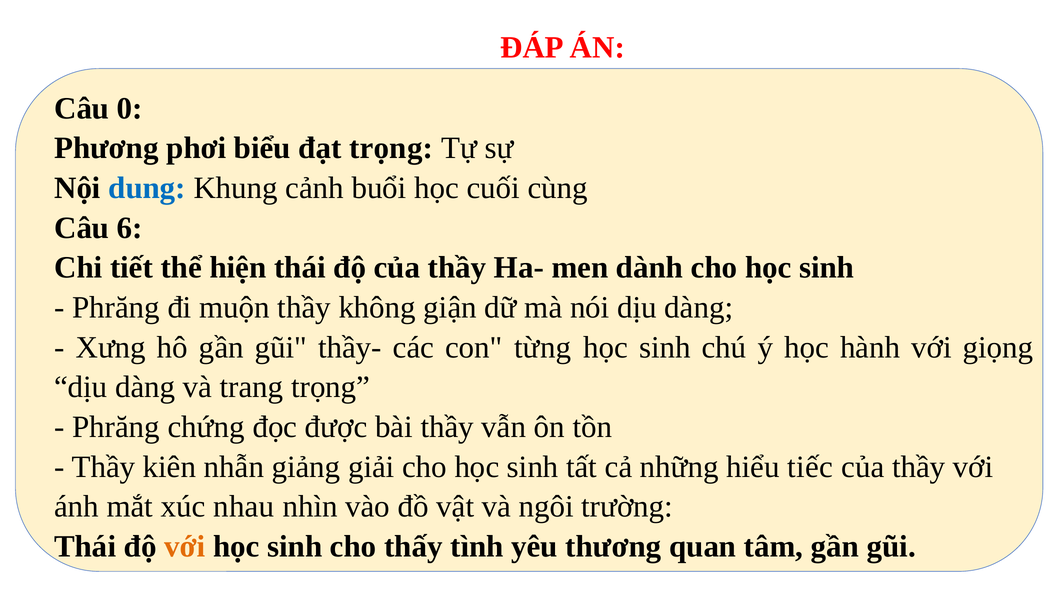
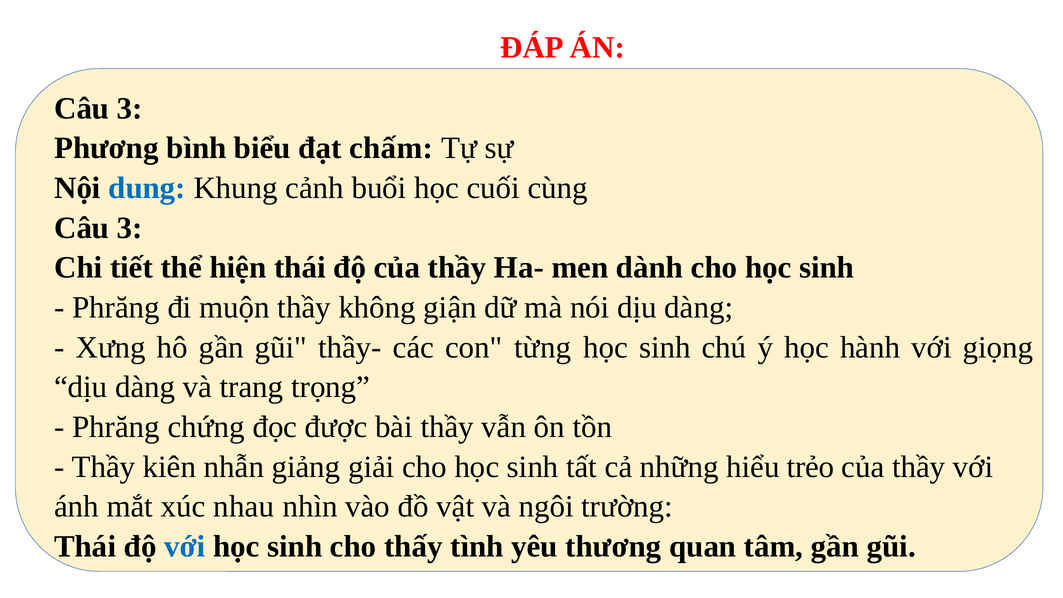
0 at (130, 108): 0 -> 3
phơi: phơi -> bình
đạt trọng: trọng -> chấm
6 at (130, 228): 6 -> 3
tiếc: tiếc -> trẻo
với at (185, 546) colour: orange -> blue
